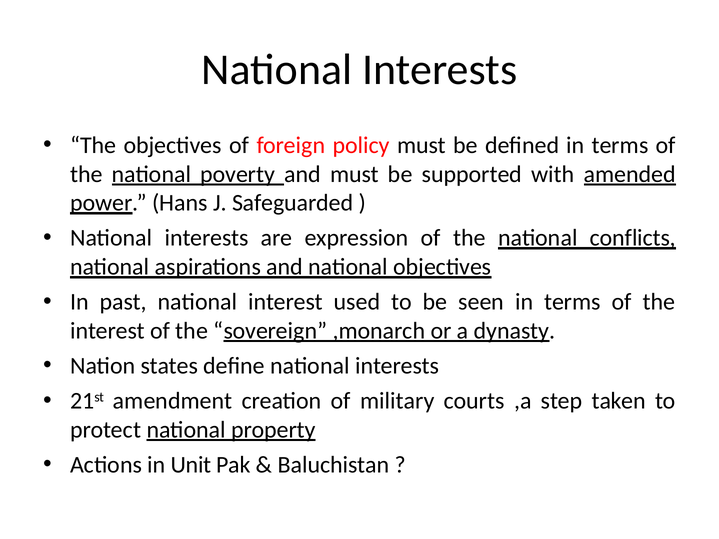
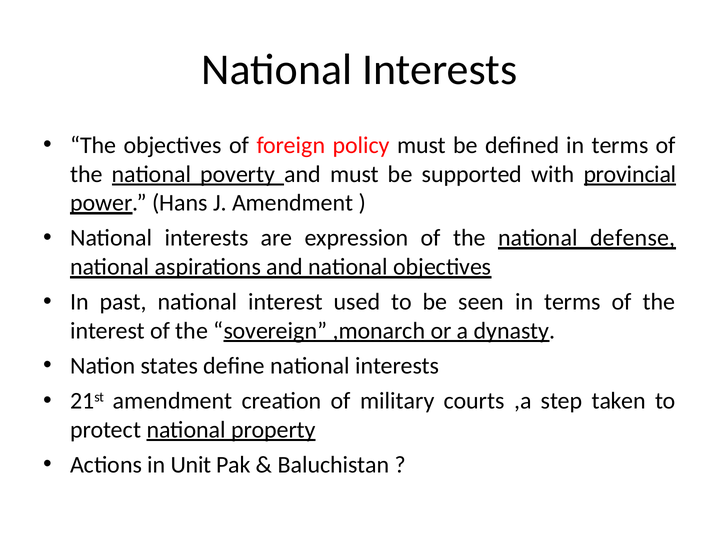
amended: amended -> provincial
J Safeguarded: Safeguarded -> Amendment
conflicts: conflicts -> defense
